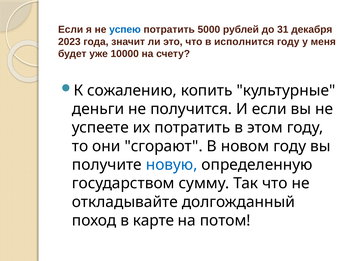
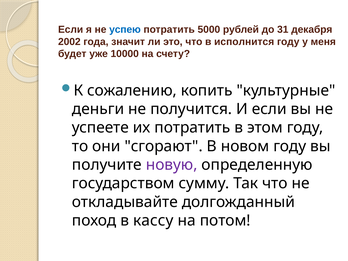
2023: 2023 -> 2002
новую colour: blue -> purple
карте: карте -> кассу
